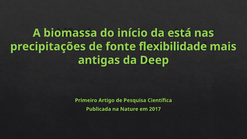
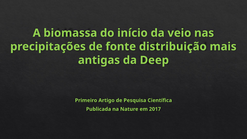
está: está -> veio
flexibilidade: flexibilidade -> distribuição
